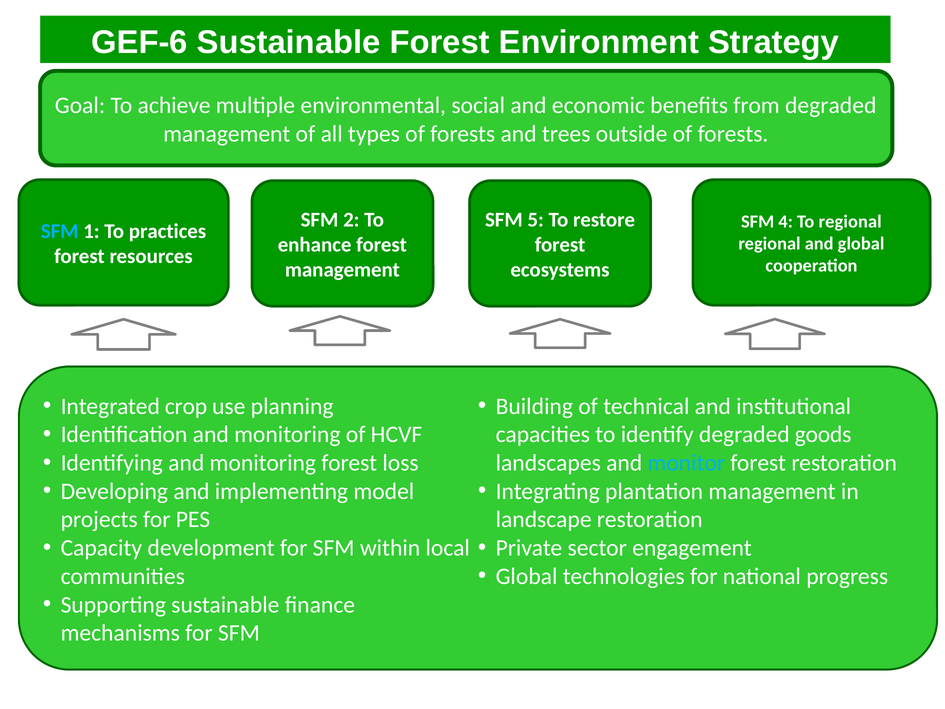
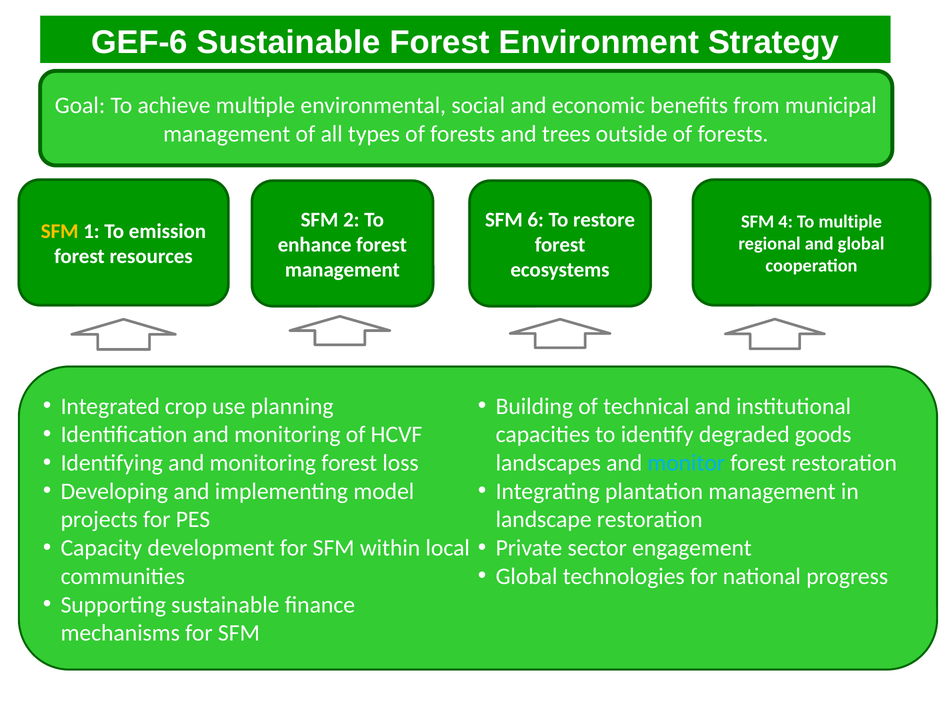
from degraded: degraded -> municipal
5: 5 -> 6
To regional: regional -> multiple
SFM at (60, 231) colour: light blue -> yellow
practices: practices -> emission
